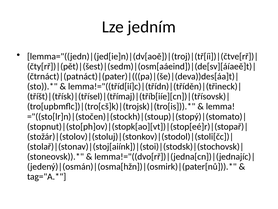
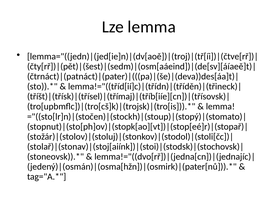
Lze jedním: jedním -> lemma
